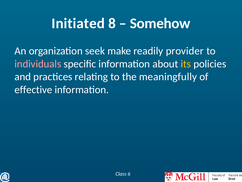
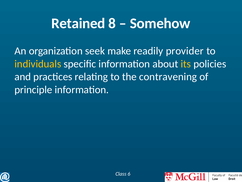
Initiated: Initiated -> Retained
individuals colour: pink -> yellow
meaningfully: meaningfully -> contravening
effective: effective -> principle
